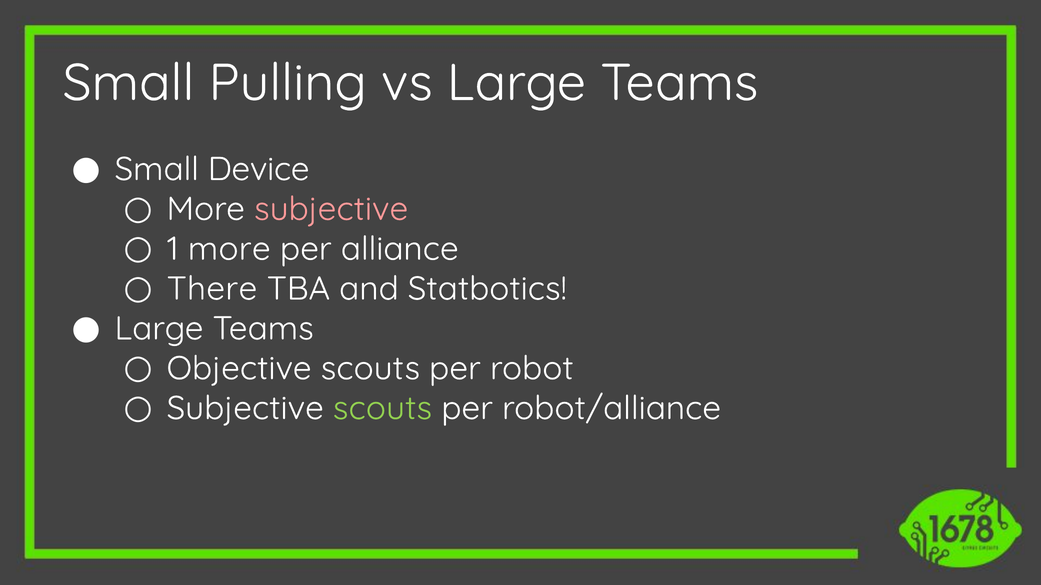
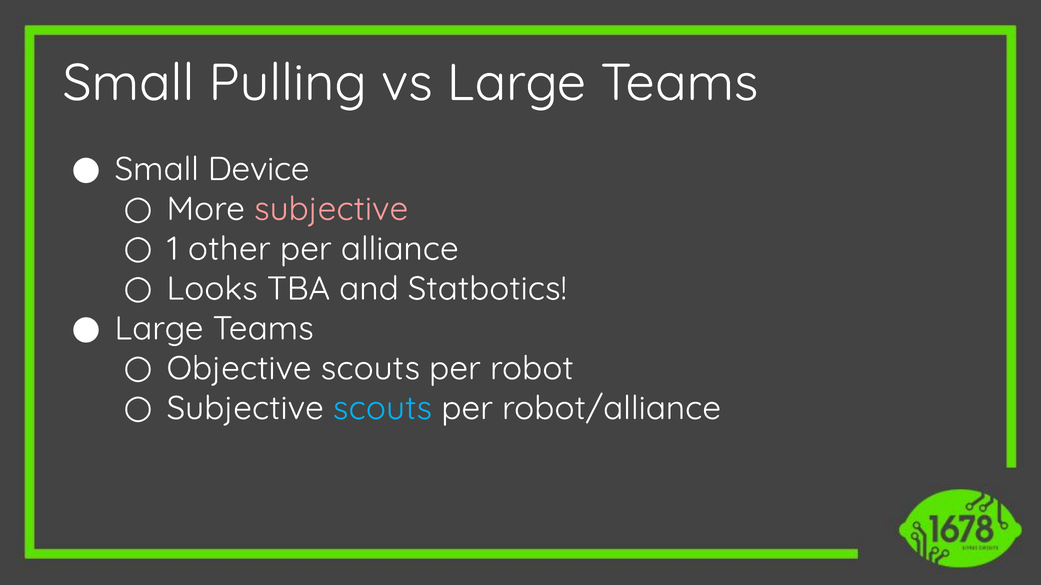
1 more: more -> other
There: There -> Looks
scouts at (382, 409) colour: light green -> light blue
